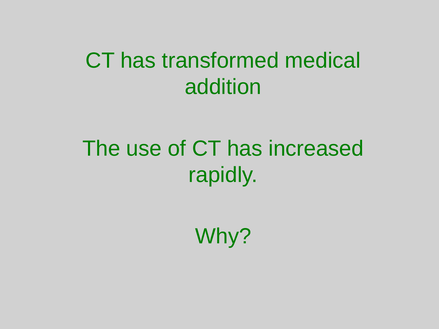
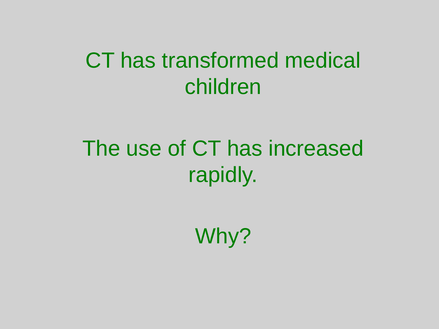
addition: addition -> children
